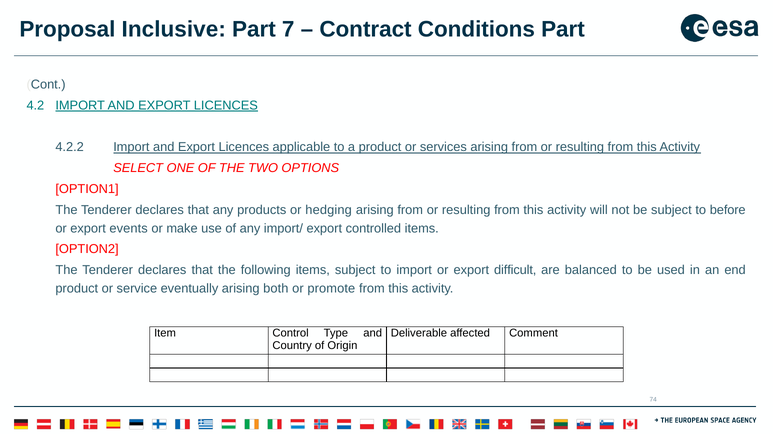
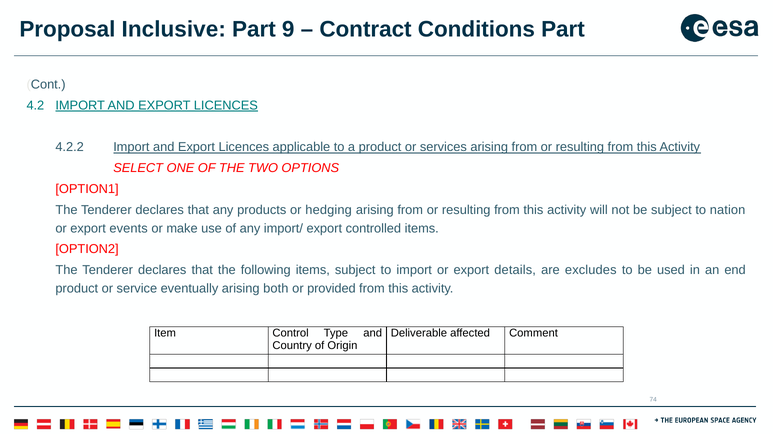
7: 7 -> 9
before: before -> nation
difficult: difficult -> details
balanced: balanced -> excludes
promote: promote -> provided
